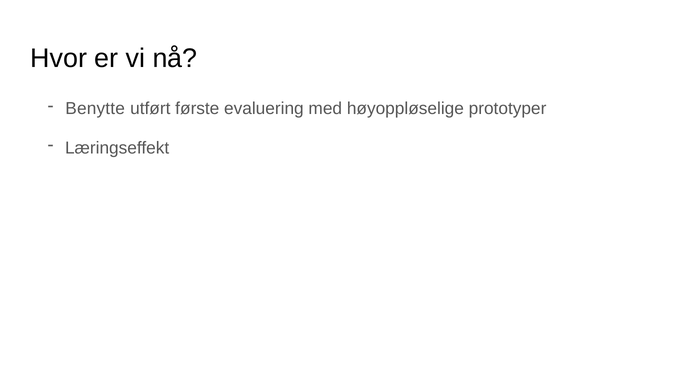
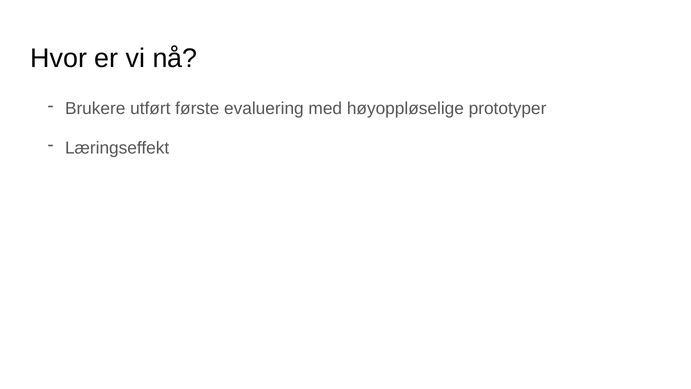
Benytte: Benytte -> Brukere
